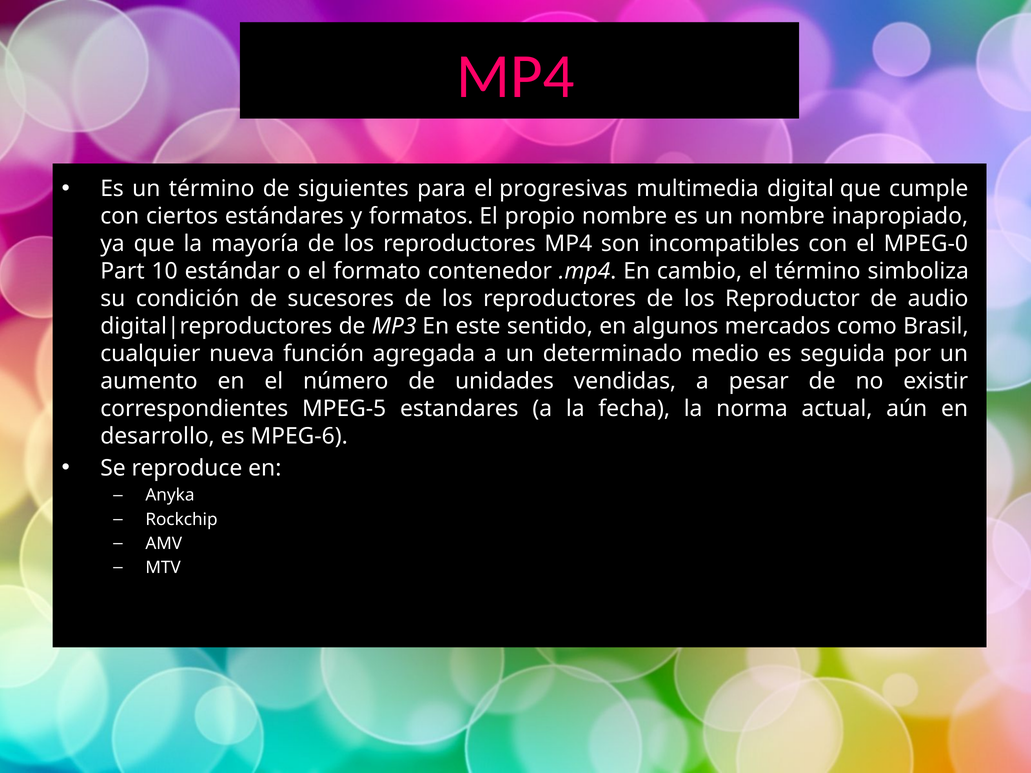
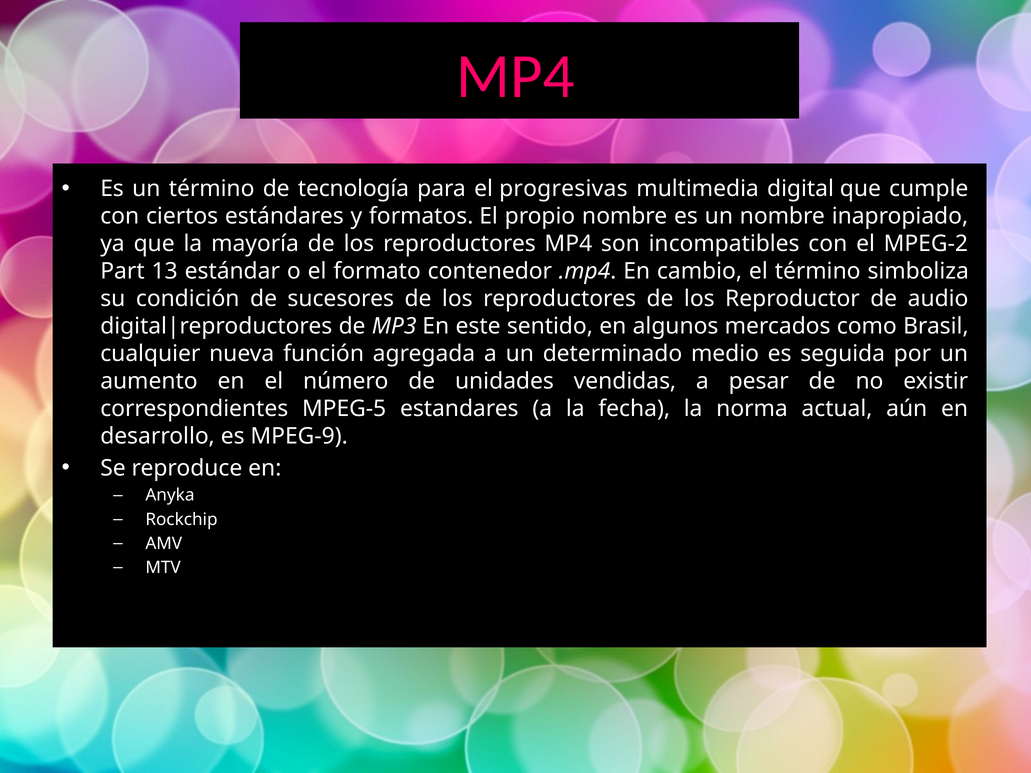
siguientes: siguientes -> tecnología
MPEG-0: MPEG-0 -> MPEG-2
10: 10 -> 13
MPEG-6: MPEG-6 -> MPEG-9
